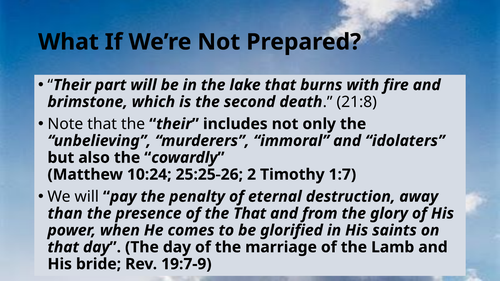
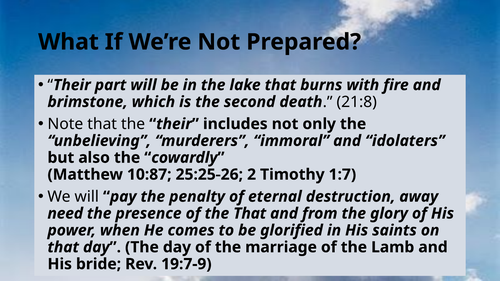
10:24: 10:24 -> 10:87
than: than -> need
